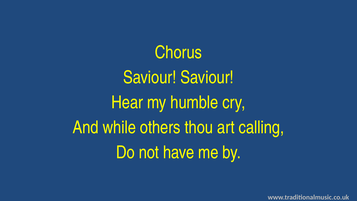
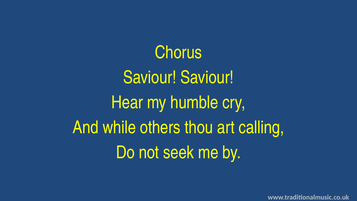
have: have -> seek
